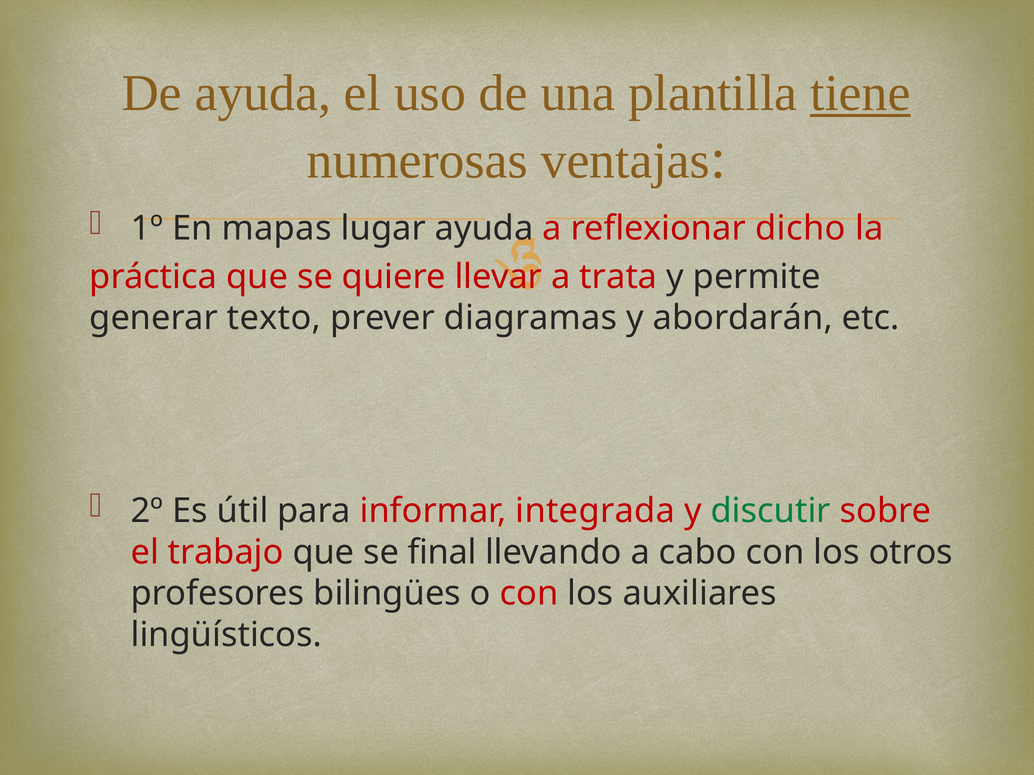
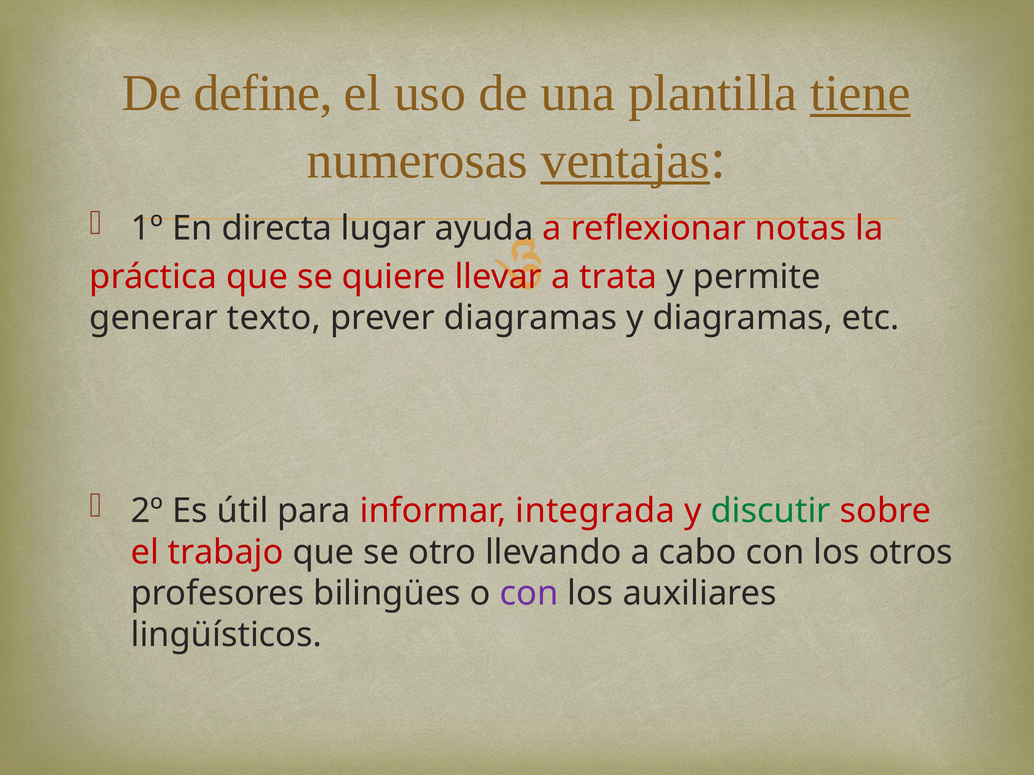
De ayuda: ayuda -> define
ventajas underline: none -> present
mapas: mapas -> directa
dicho: dicho -> notas
y abordarán: abordarán -> diagramas
final: final -> otro
con at (529, 594) colour: red -> purple
